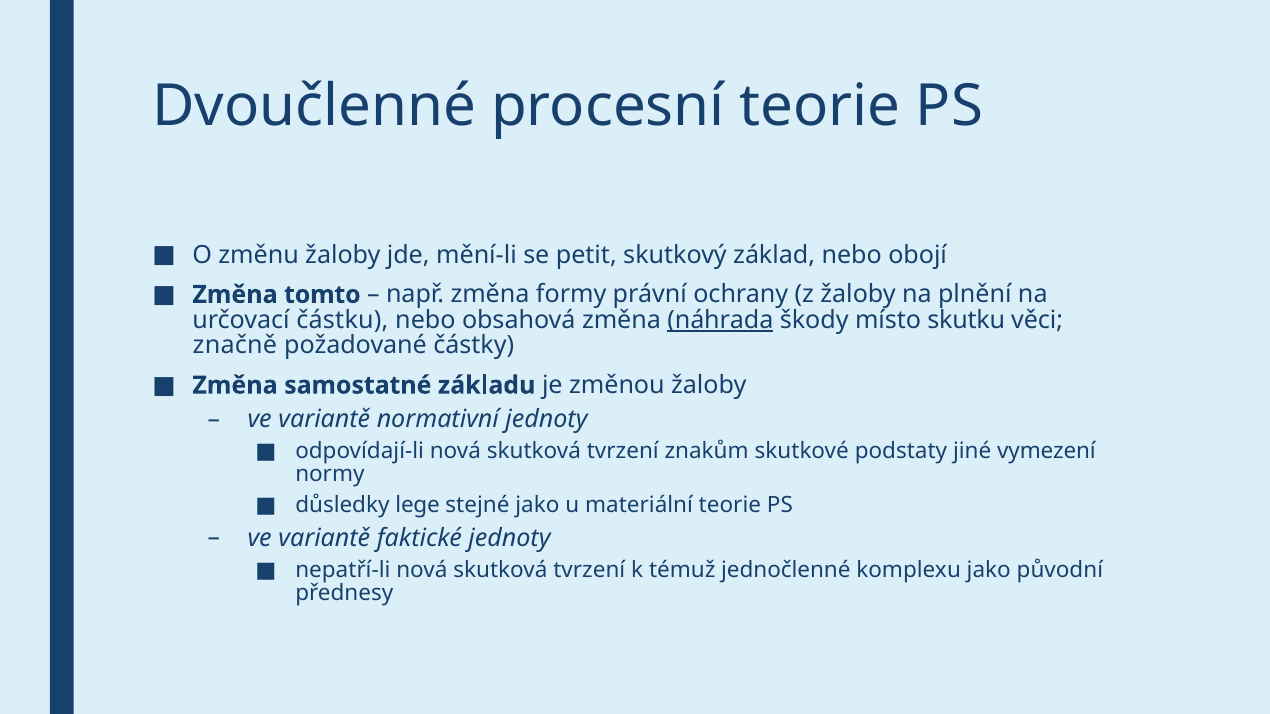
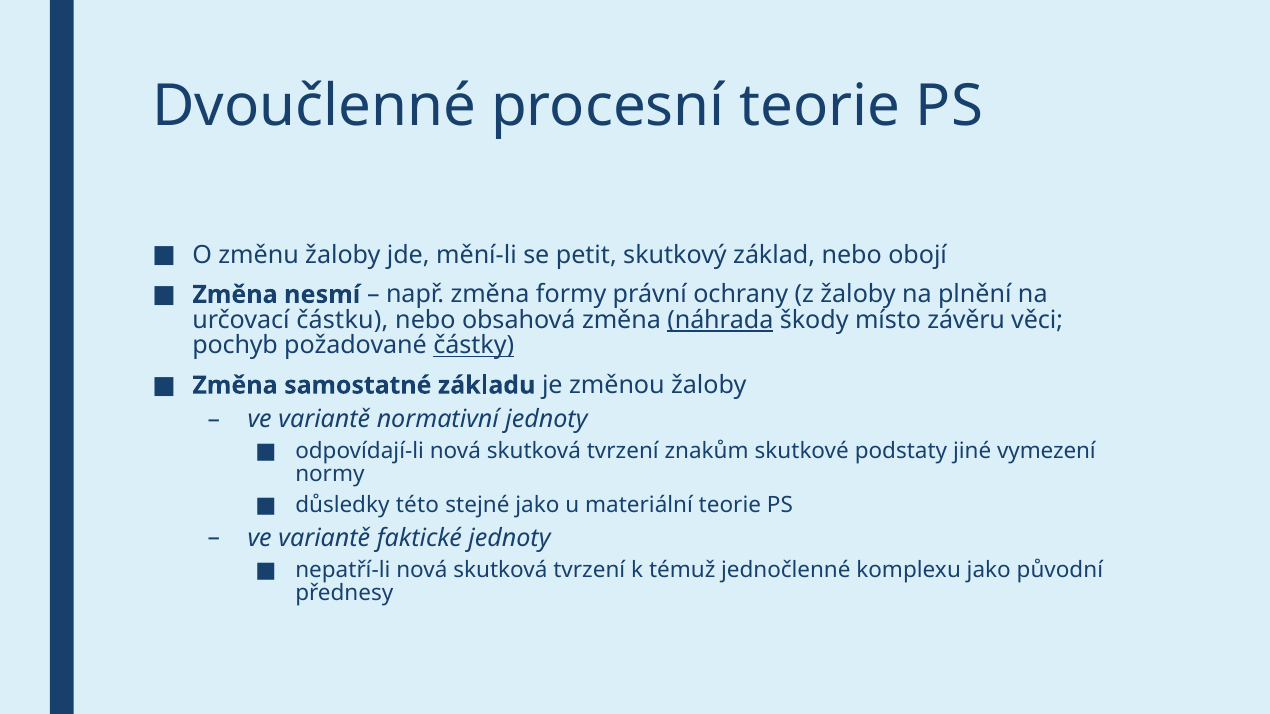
tomto: tomto -> nesmí
skutku: skutku -> závěru
značně: značně -> pochyb
částky underline: none -> present
lege: lege -> této
